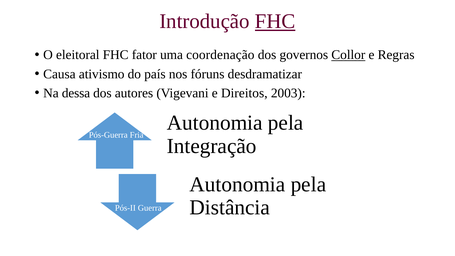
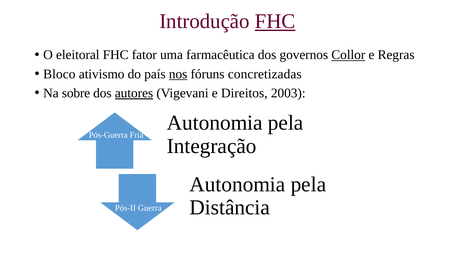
coordenação: coordenação -> farmacêutica
Causa: Causa -> Bloco
nos underline: none -> present
desdramatizar: desdramatizar -> concretizadas
dessa: dessa -> sobre
autores underline: none -> present
